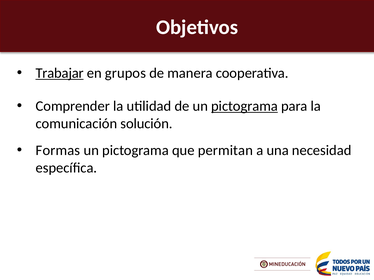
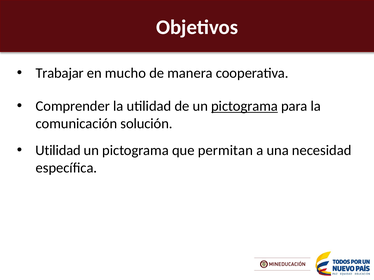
Trabajar underline: present -> none
grupos: grupos -> mucho
Formas at (58, 151): Formas -> Utilidad
